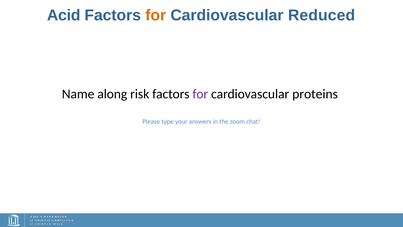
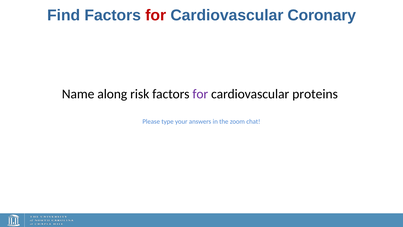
Acid: Acid -> Find
for at (156, 15) colour: orange -> red
Reduced: Reduced -> Coronary
